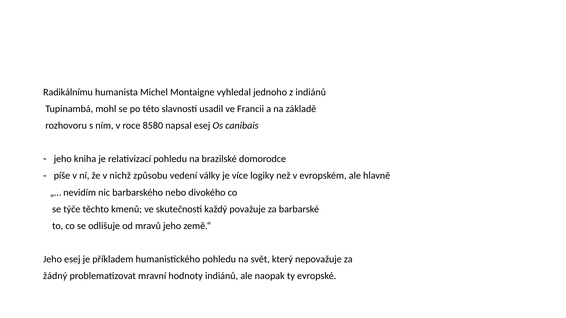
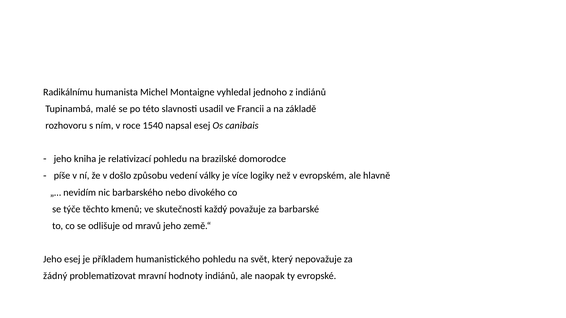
mohl: mohl -> malé
8580: 8580 -> 1540
nichž: nichž -> došlo
